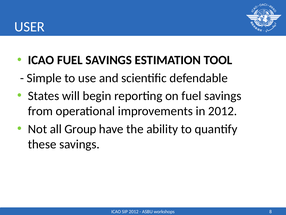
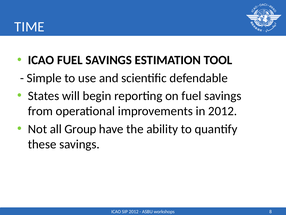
USER: USER -> TIME
